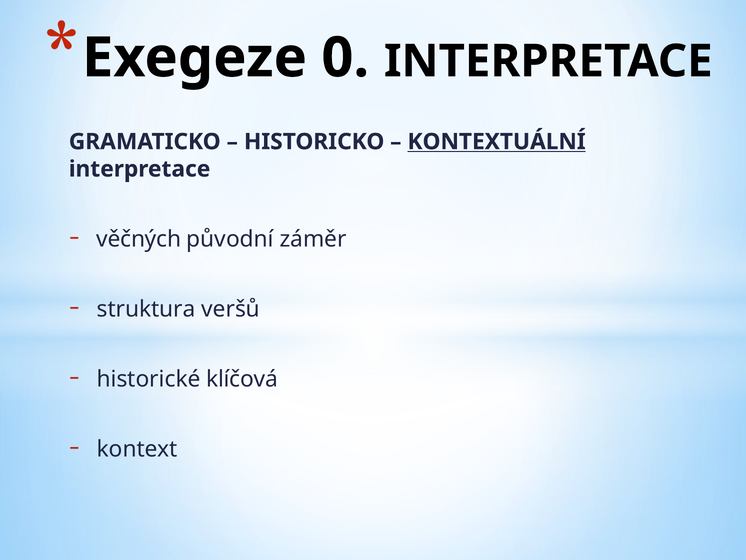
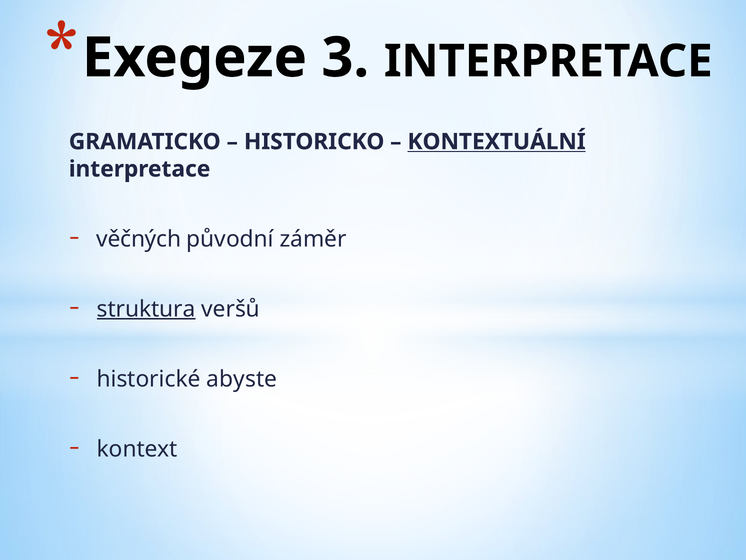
0: 0 -> 3
struktura underline: none -> present
klíčová: klíčová -> abyste
